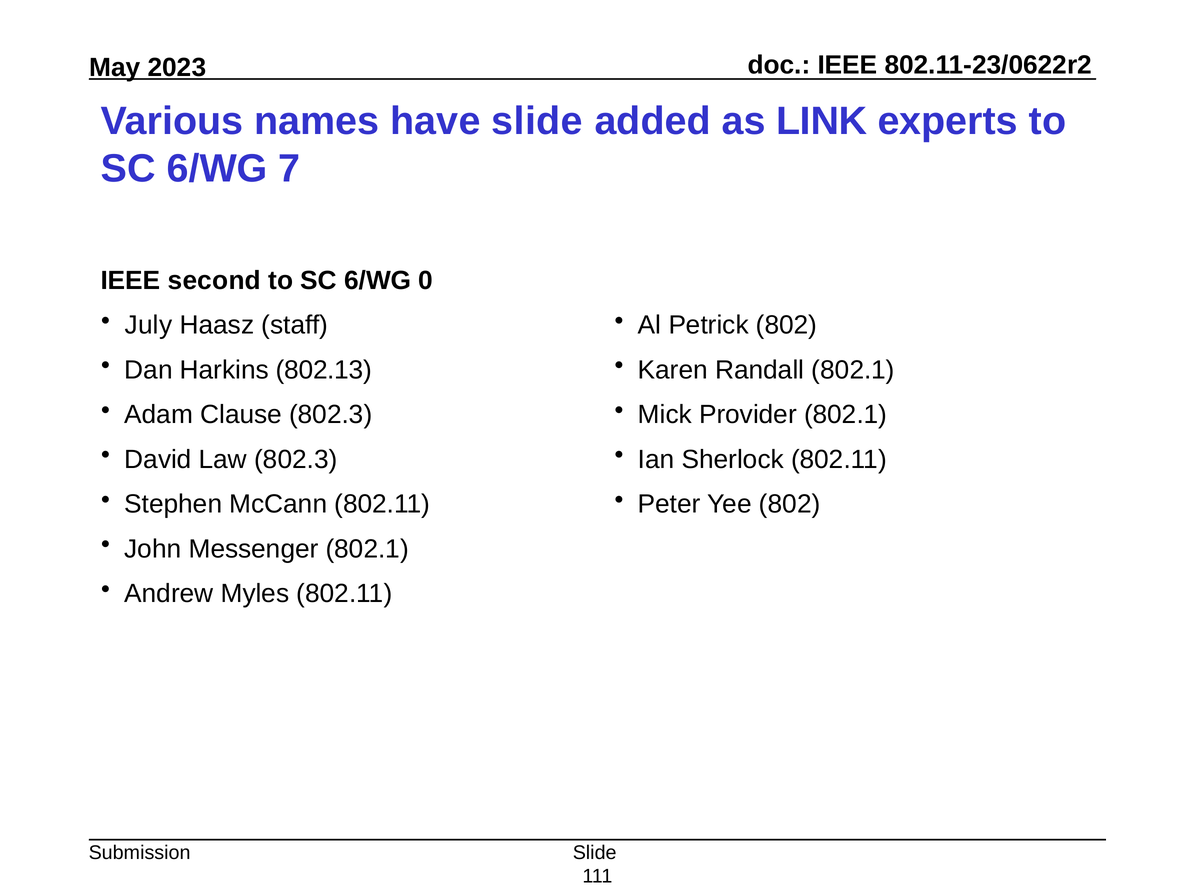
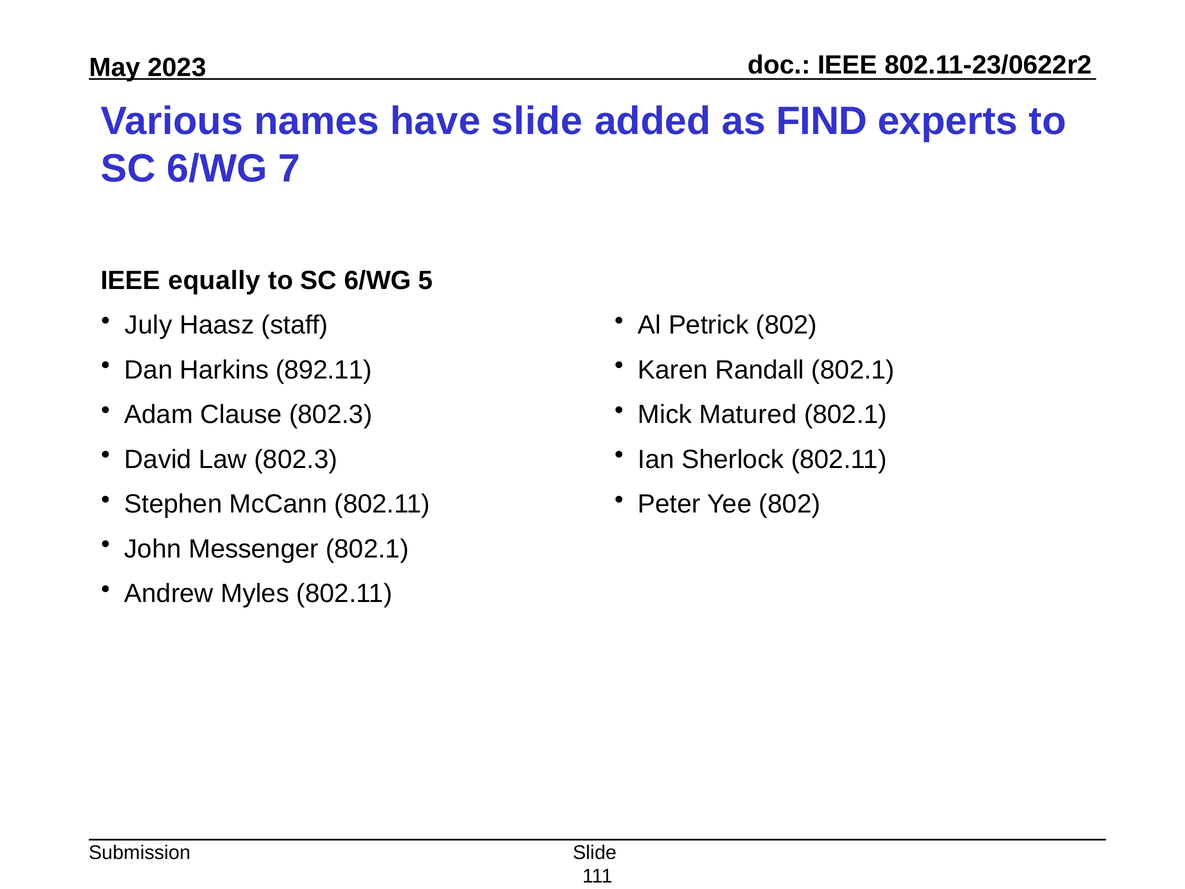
LINK: LINK -> FIND
second: second -> equally
0: 0 -> 5
802.13: 802.13 -> 892.11
Provider: Provider -> Matured
